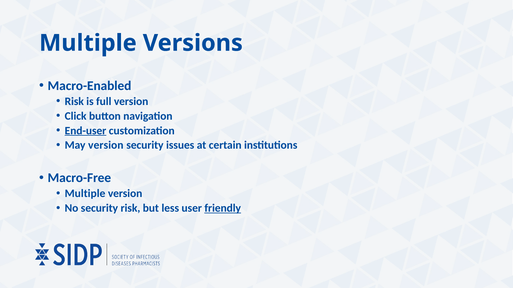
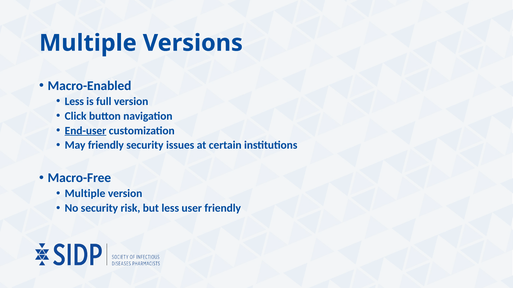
Risk at (74, 102): Risk -> Less
May version: version -> friendly
friendly at (223, 209) underline: present -> none
